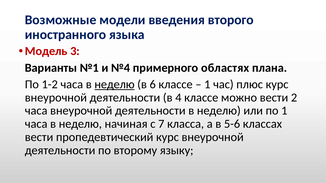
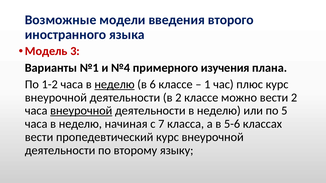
областях: областях -> изучения
в 4: 4 -> 2
внеурочной at (81, 111) underline: none -> present
по 1: 1 -> 5
